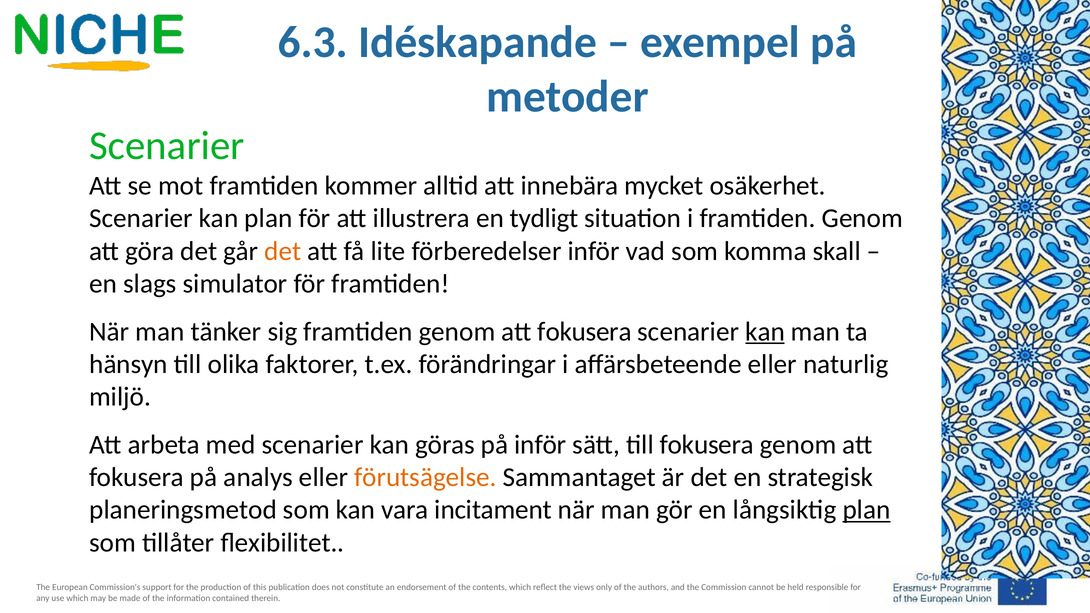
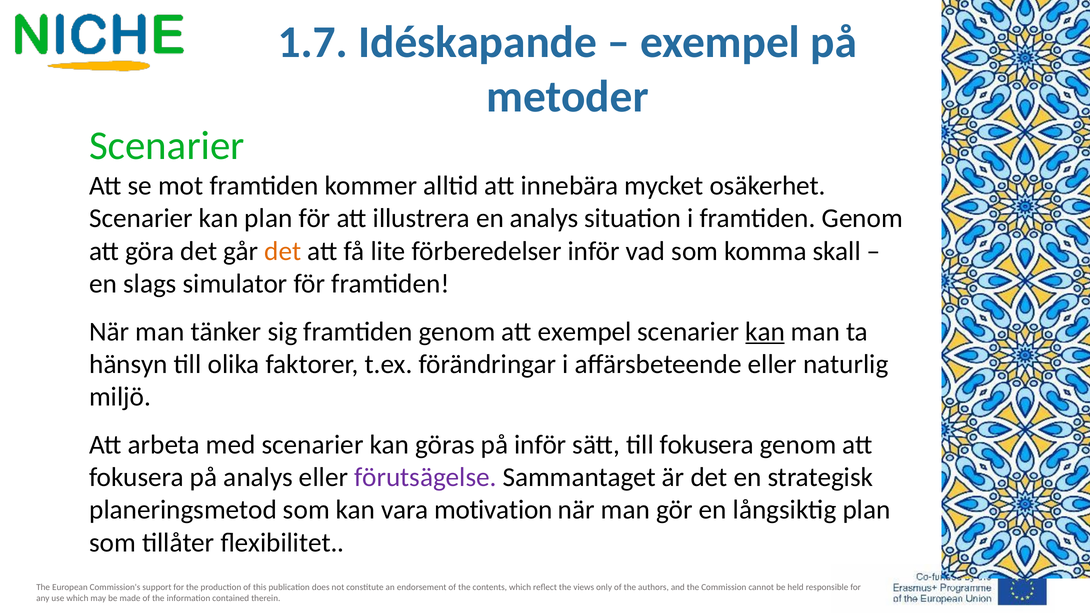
6.3: 6.3 -> 1.7
en tydligt: tydligt -> analys
framtiden genom att fokusera: fokusera -> exempel
förutsägelse colour: orange -> purple
incitament: incitament -> motivation
plan at (867, 510) underline: present -> none
